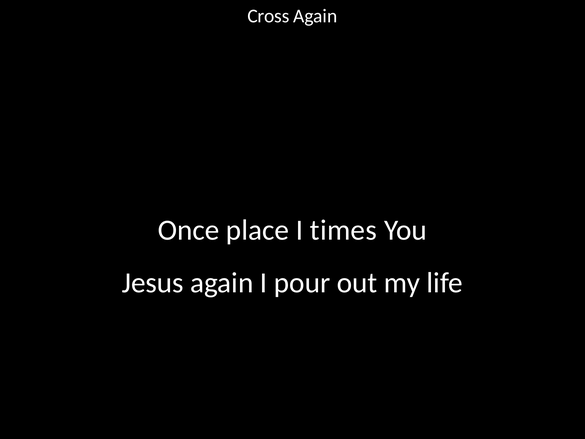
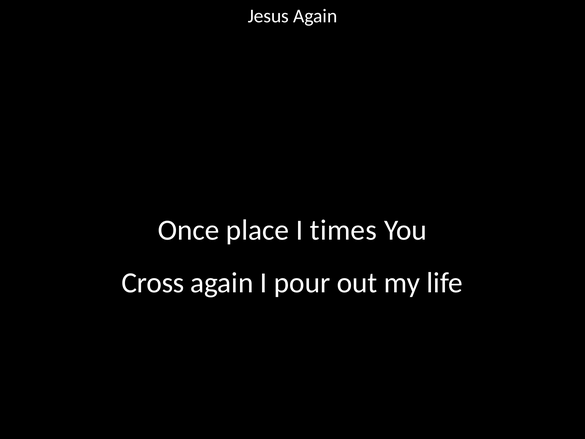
Cross: Cross -> Jesus
Jesus: Jesus -> Cross
